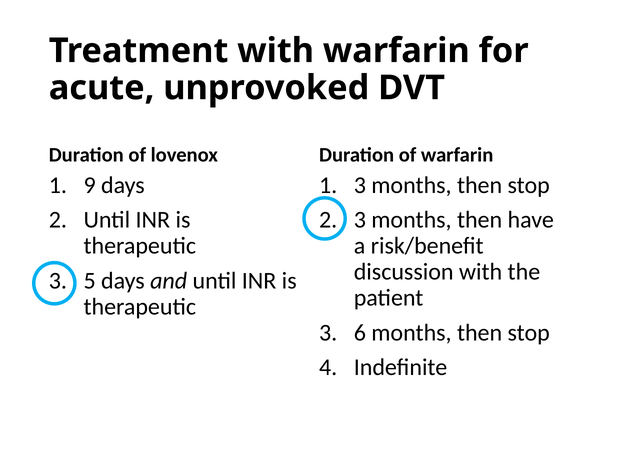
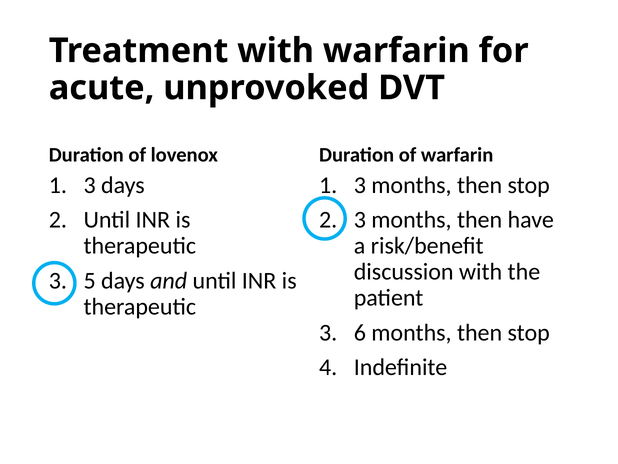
9 at (90, 185): 9 -> 3
